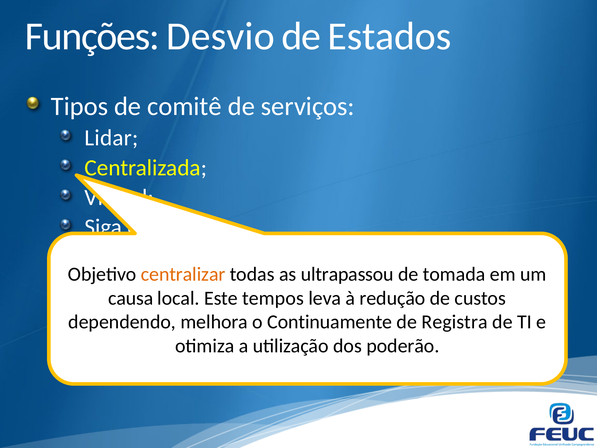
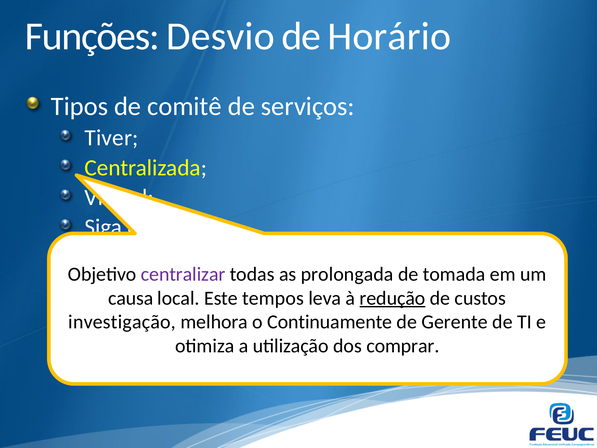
Estados: Estados -> Horário
Lidar: Lidar -> Tiver
centralizar colour: orange -> purple
ultrapassou: ultrapassou -> prolongada
redução underline: none -> present
dependendo: dependendo -> investigação
Registra: Registra -> Gerente
poderão: poderão -> comprar
